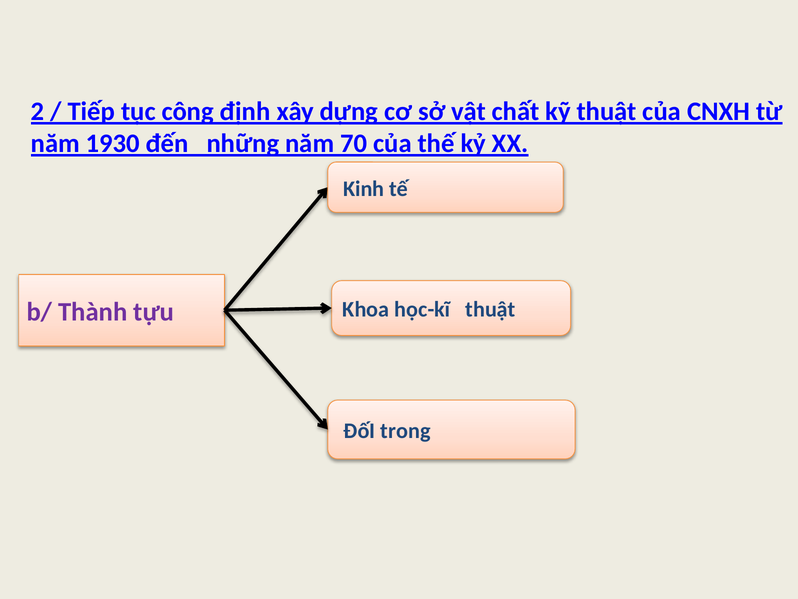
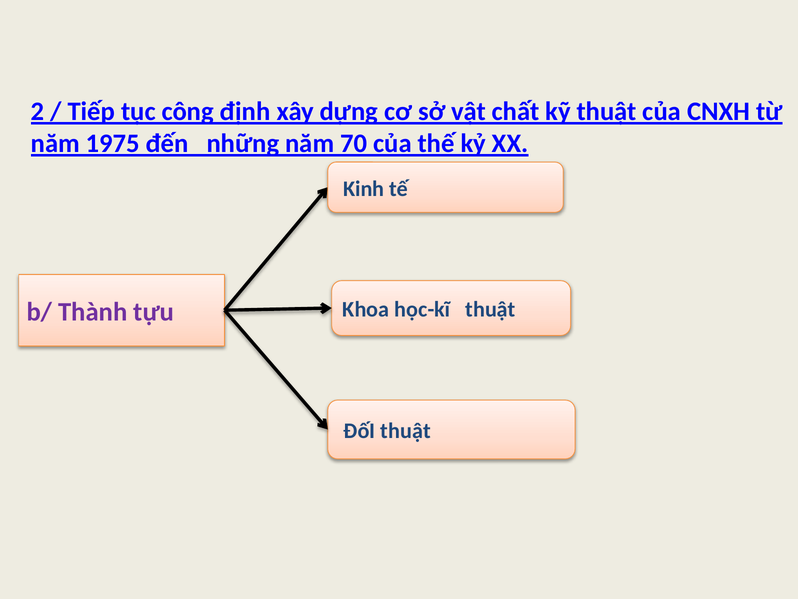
1930: 1930 -> 1975
ĐốI trong: trong -> thuật
